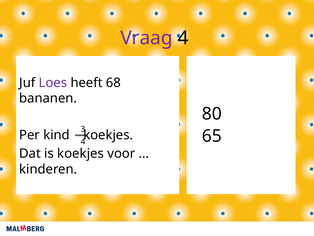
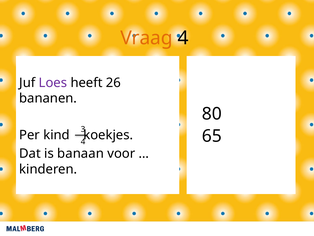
Vraag colour: purple -> orange
68: 68 -> 26
is koekjes: koekjes -> banaan
